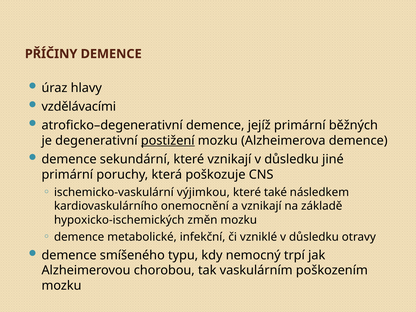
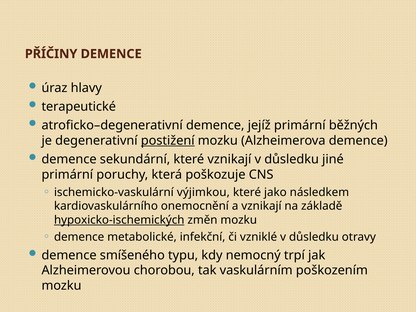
vzdělávacími: vzdělávacími -> terapeutické
také: také -> jako
hypoxicko-ischemických underline: none -> present
